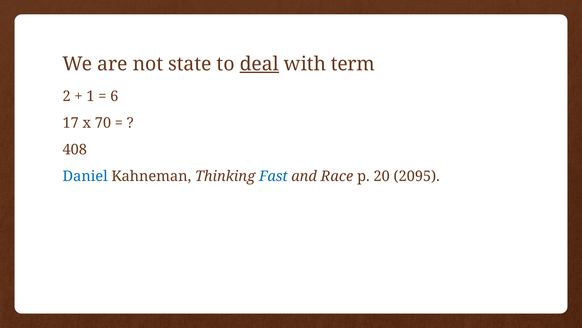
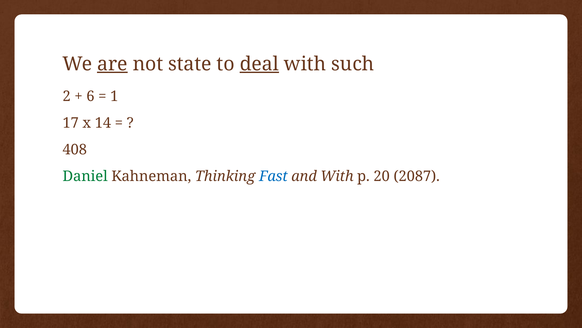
are underline: none -> present
term: term -> such
1: 1 -> 6
6: 6 -> 1
70: 70 -> 14
Daniel colour: blue -> green
and Race: Race -> With
2095: 2095 -> 2087
